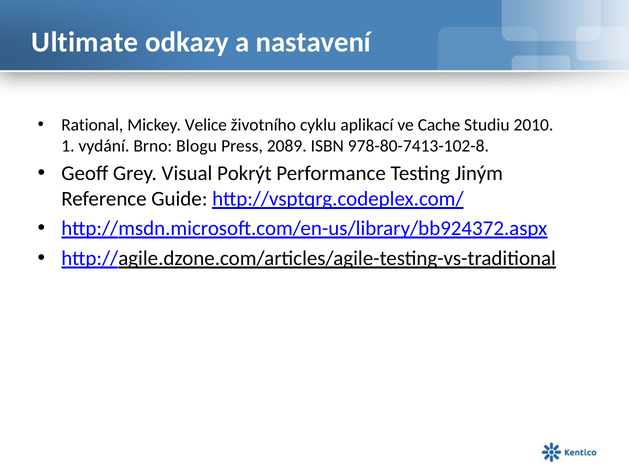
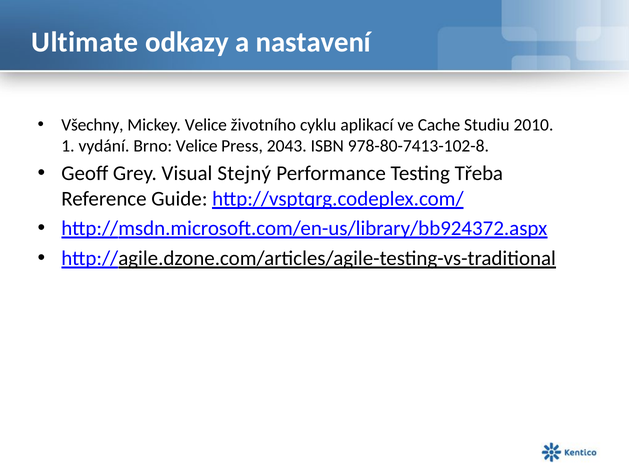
Rational: Rational -> Všechny
Brno Blogu: Blogu -> Velice
2089: 2089 -> 2043
Pokrýt: Pokrýt -> Stejný
Jiným: Jiným -> Třeba
